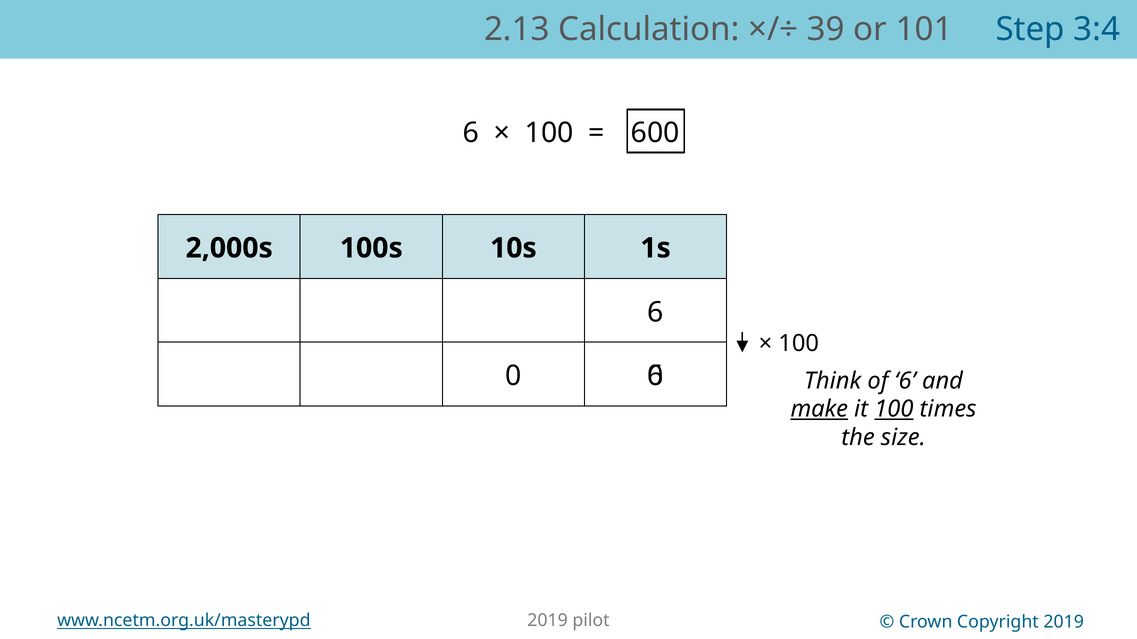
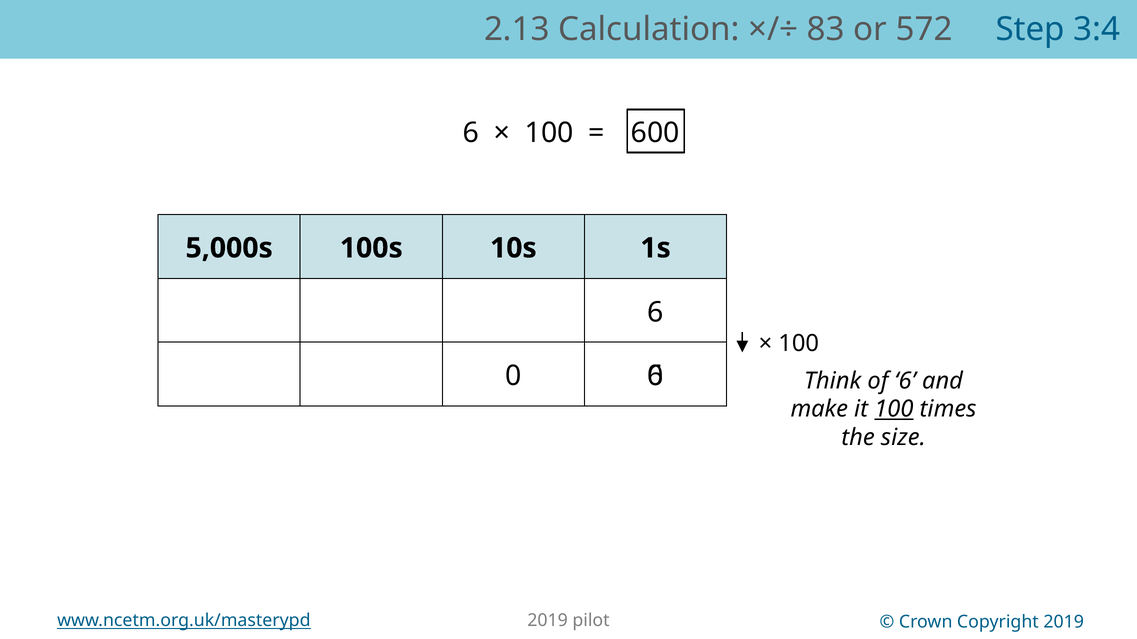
39: 39 -> 83
101: 101 -> 572
2,000s: 2,000s -> 5,000s
make underline: present -> none
